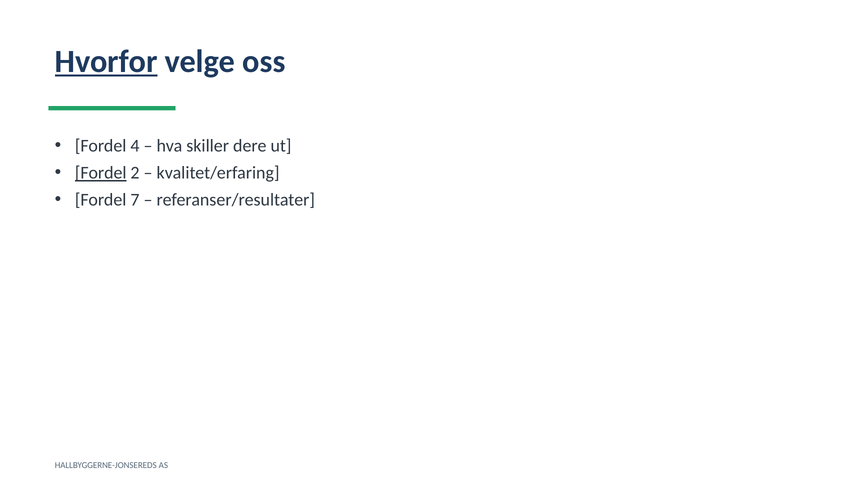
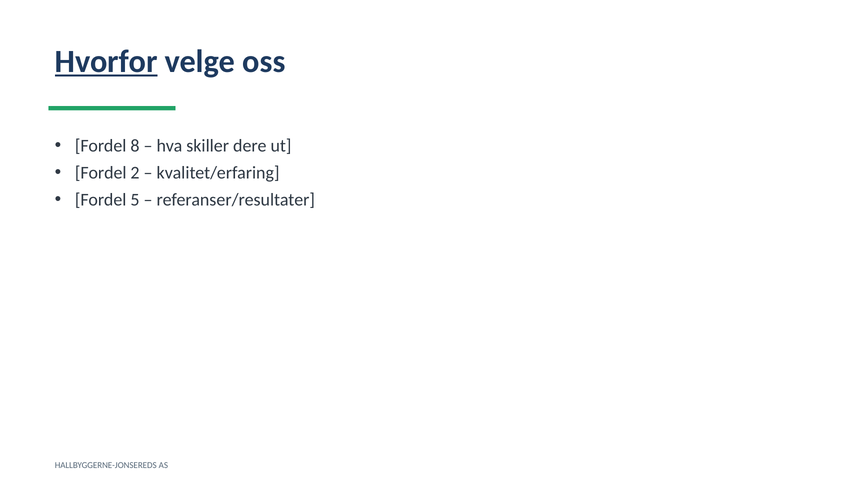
4: 4 -> 8
Fordel at (101, 173) underline: present -> none
7: 7 -> 5
